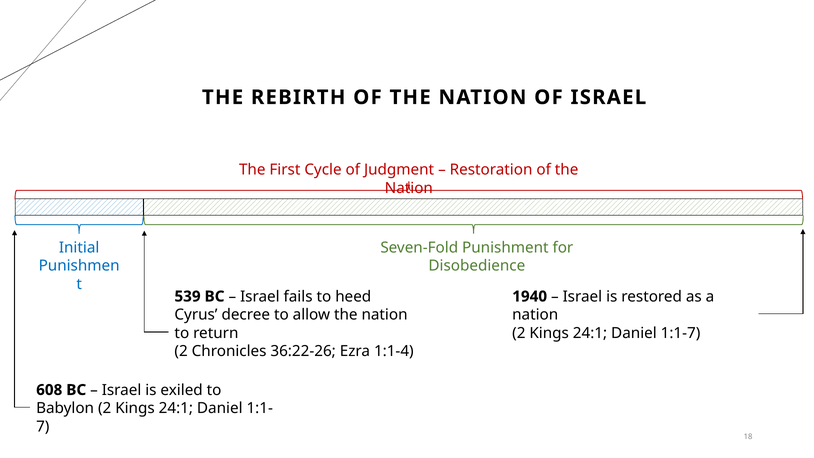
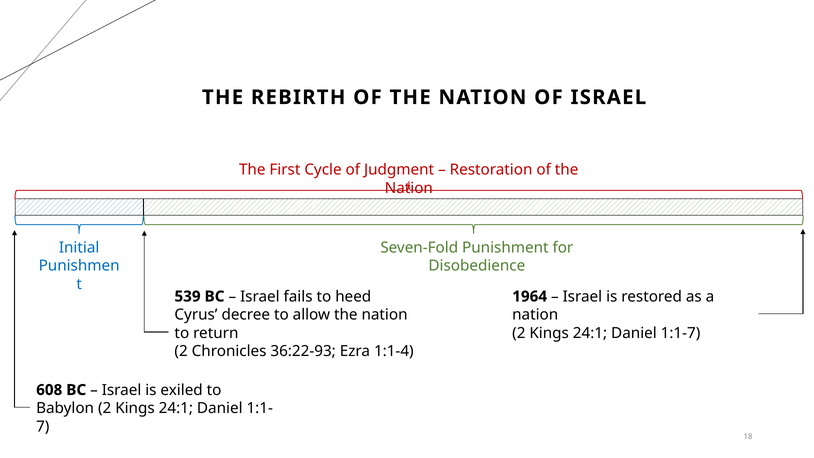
1940: 1940 -> 1964
36:22-26: 36:22-26 -> 36:22-93
